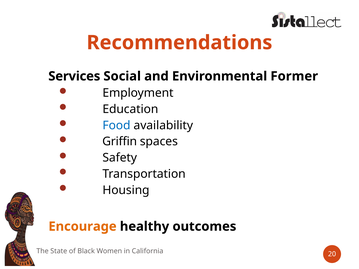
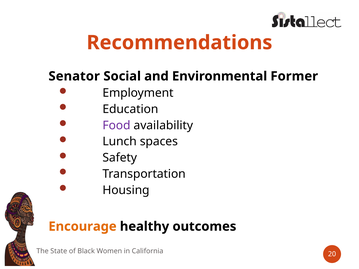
Services: Services -> Senator
Food colour: blue -> purple
Griffin: Griffin -> Lunch
